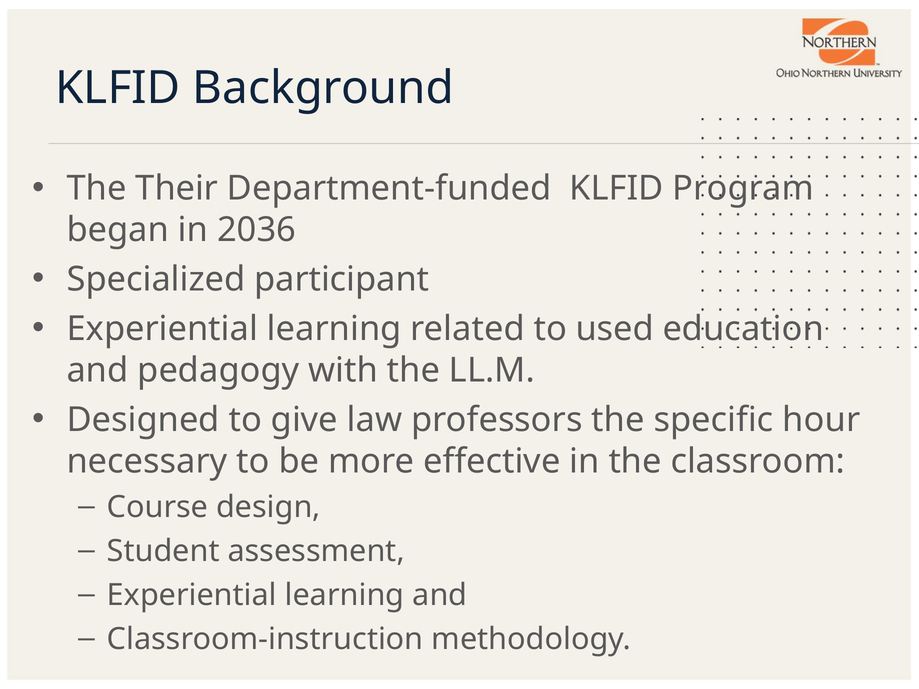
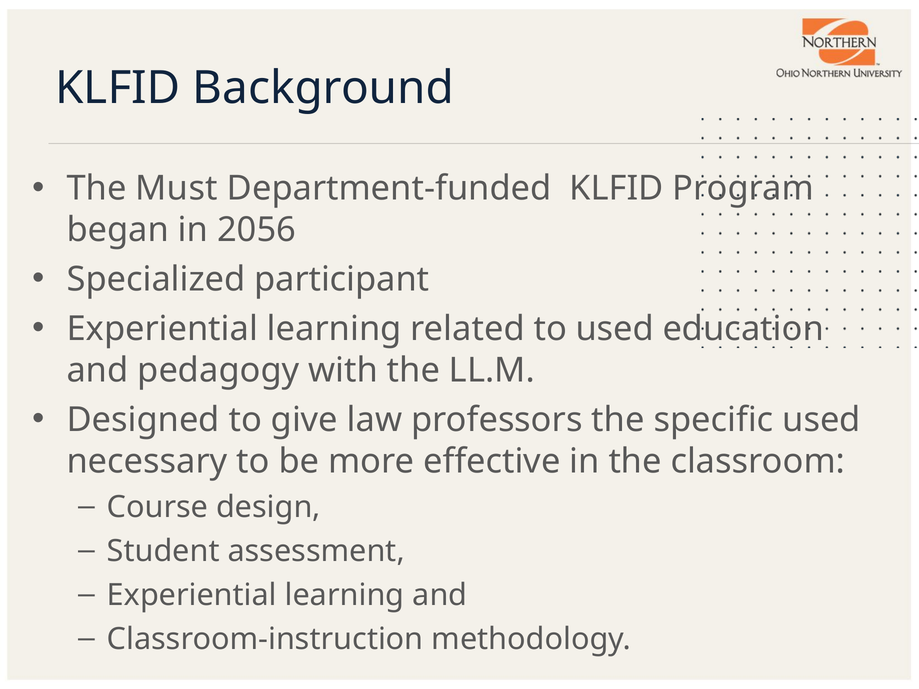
Their: Their -> Must
2036: 2036 -> 2056
specific hour: hour -> used
